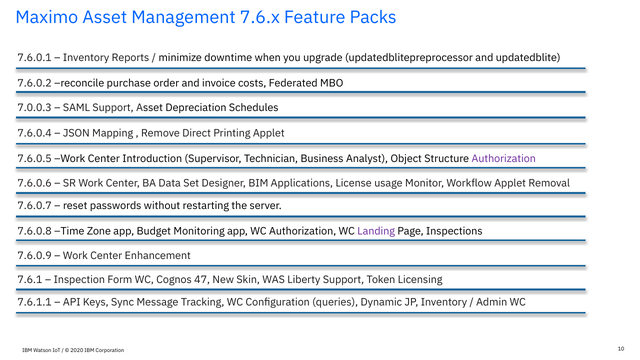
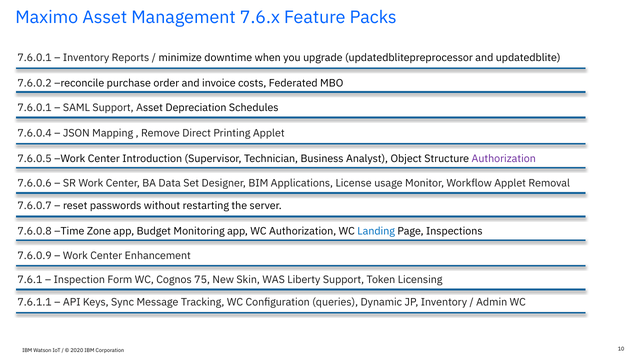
7.0.0.3 at (35, 108): 7.0.0.3 -> 7.6.0.1
Landing colour: purple -> blue
47: 47 -> 75
